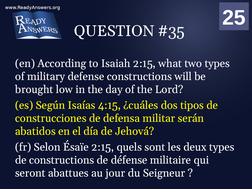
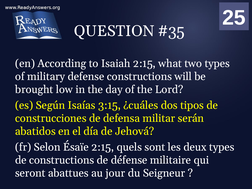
4:15: 4:15 -> 3:15
